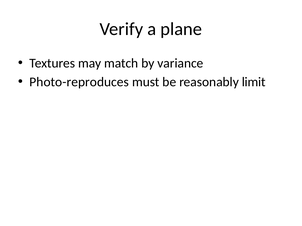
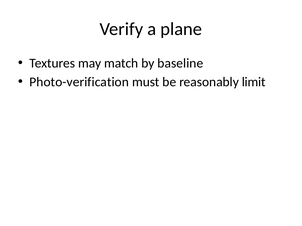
variance: variance -> baseline
Photo-reproduces: Photo-reproduces -> Photo-verification
